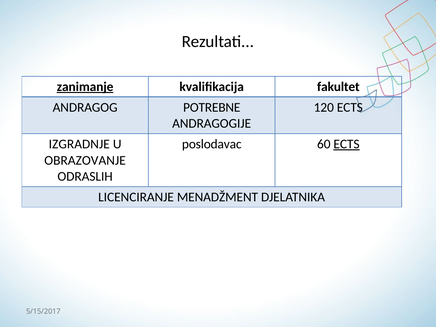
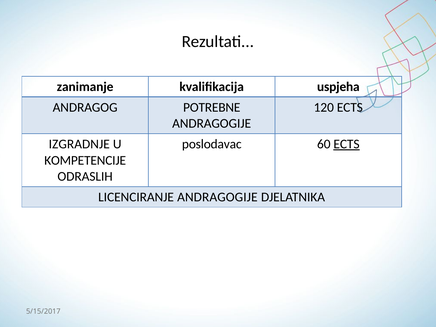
zanimanje underline: present -> none
fakultet: fakultet -> uspjeha
OBRAZOVANJE: OBRAZOVANJE -> KOMPETENCIJE
LICENCIRANJE MENADŽMENT: MENADŽMENT -> ANDRAGOGIJE
